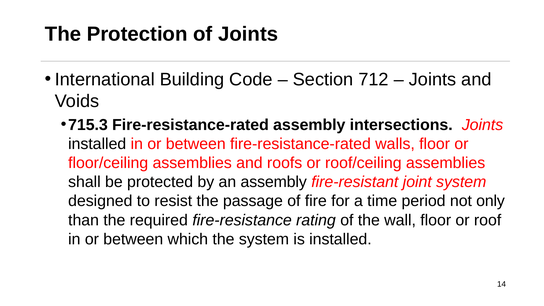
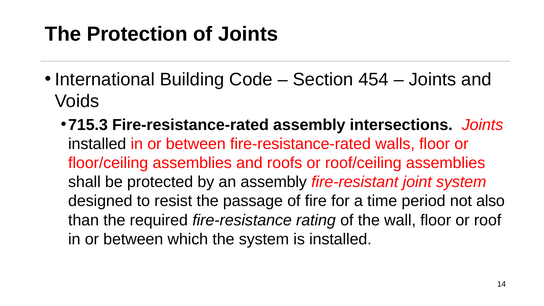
712: 712 -> 454
only: only -> also
